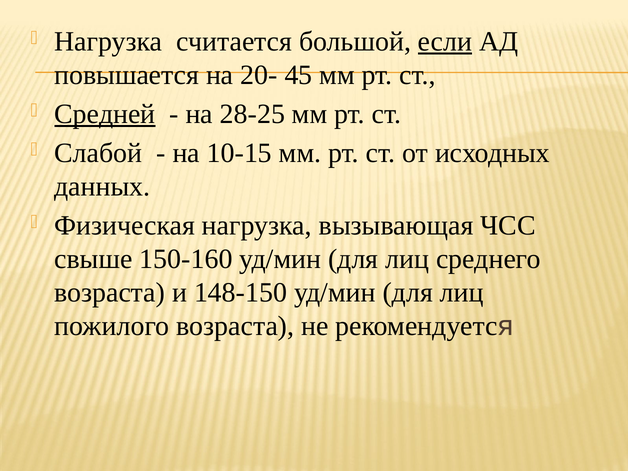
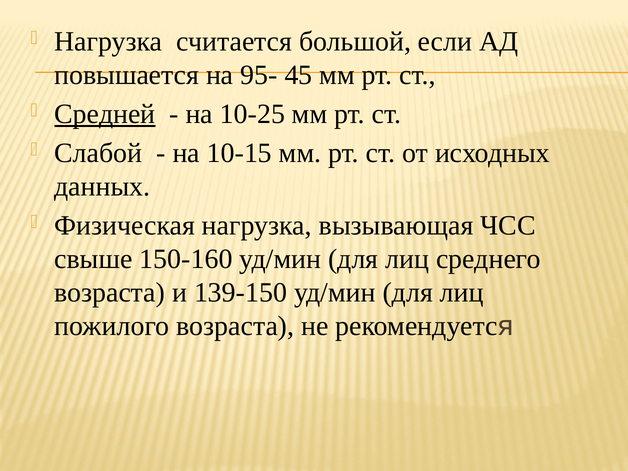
если underline: present -> none
20-: 20- -> 95-
28-25: 28-25 -> 10-25
148-150: 148-150 -> 139-150
